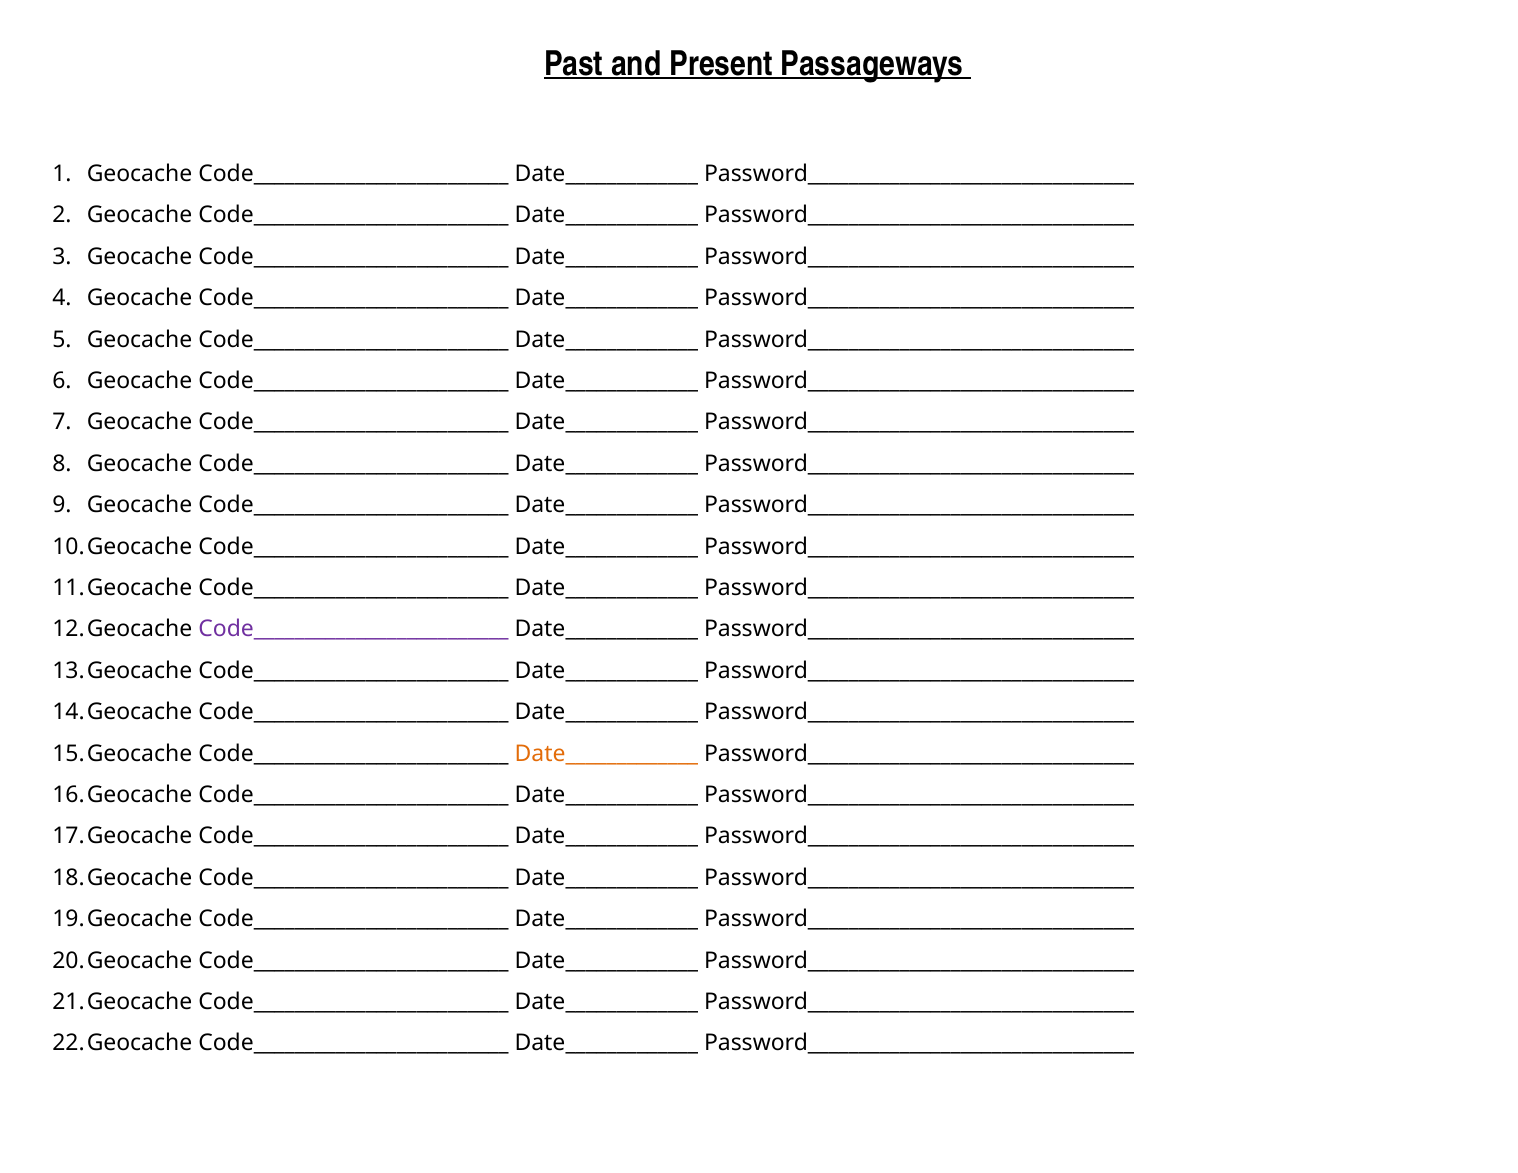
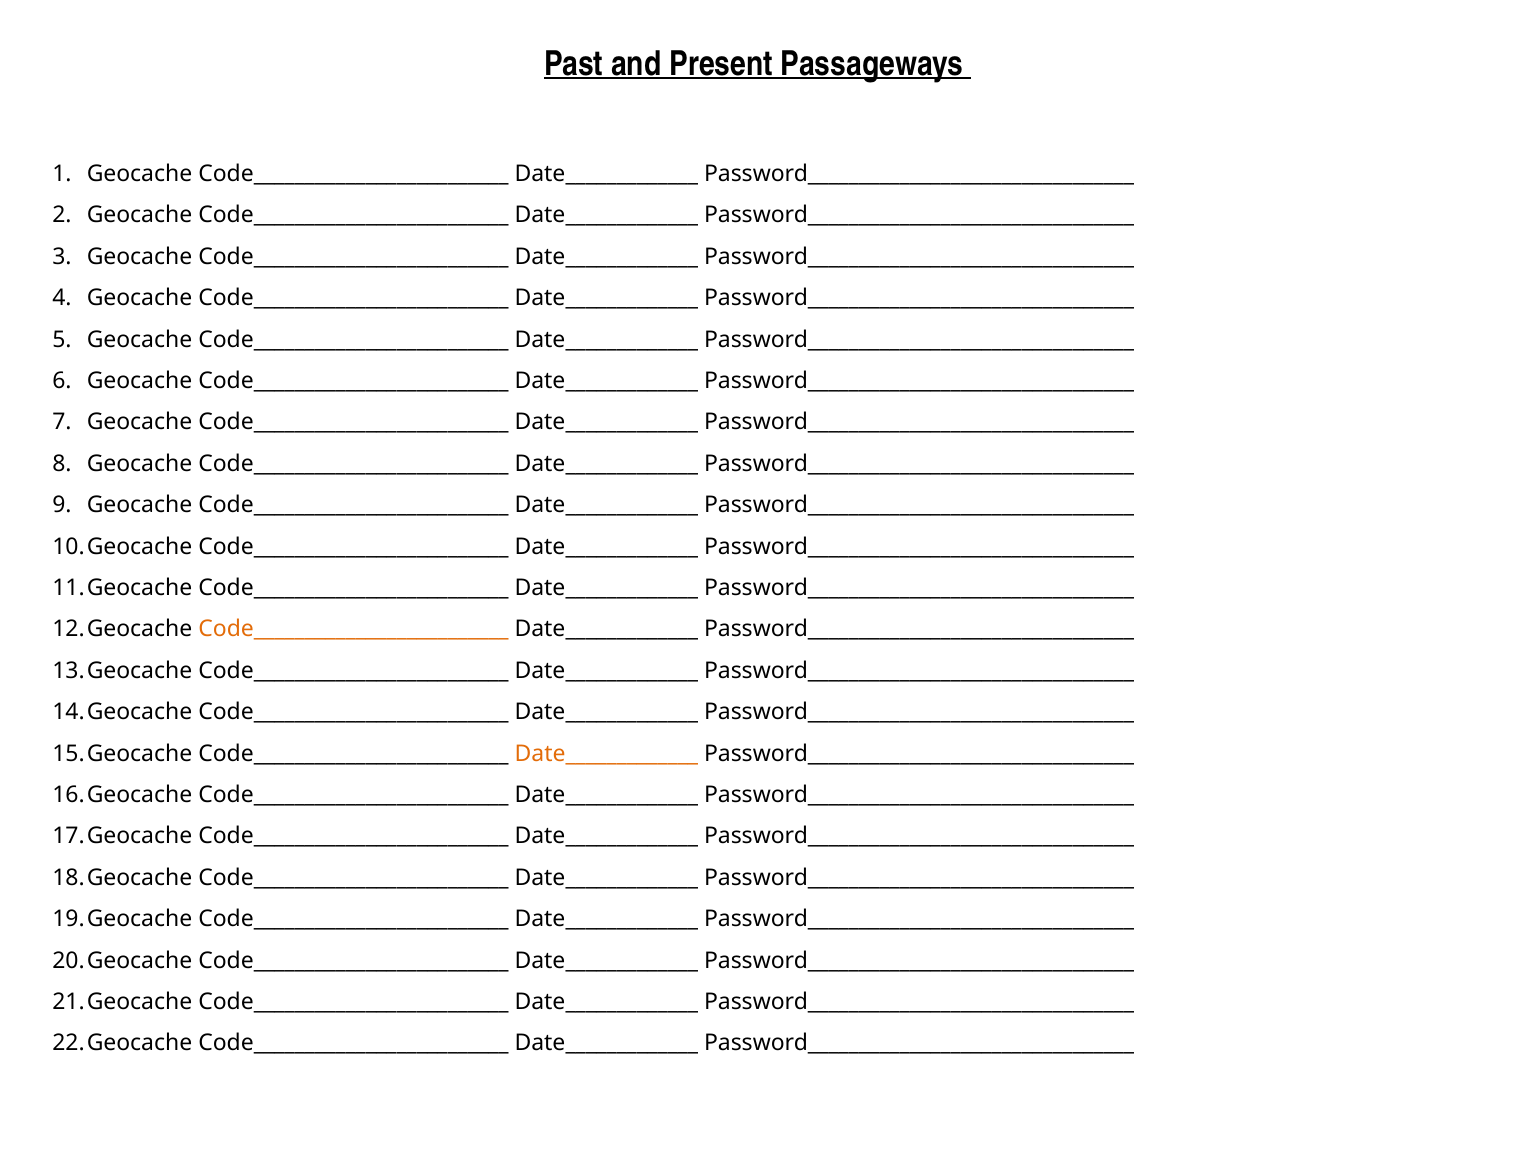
Code_________________________ at (354, 629) colour: purple -> orange
